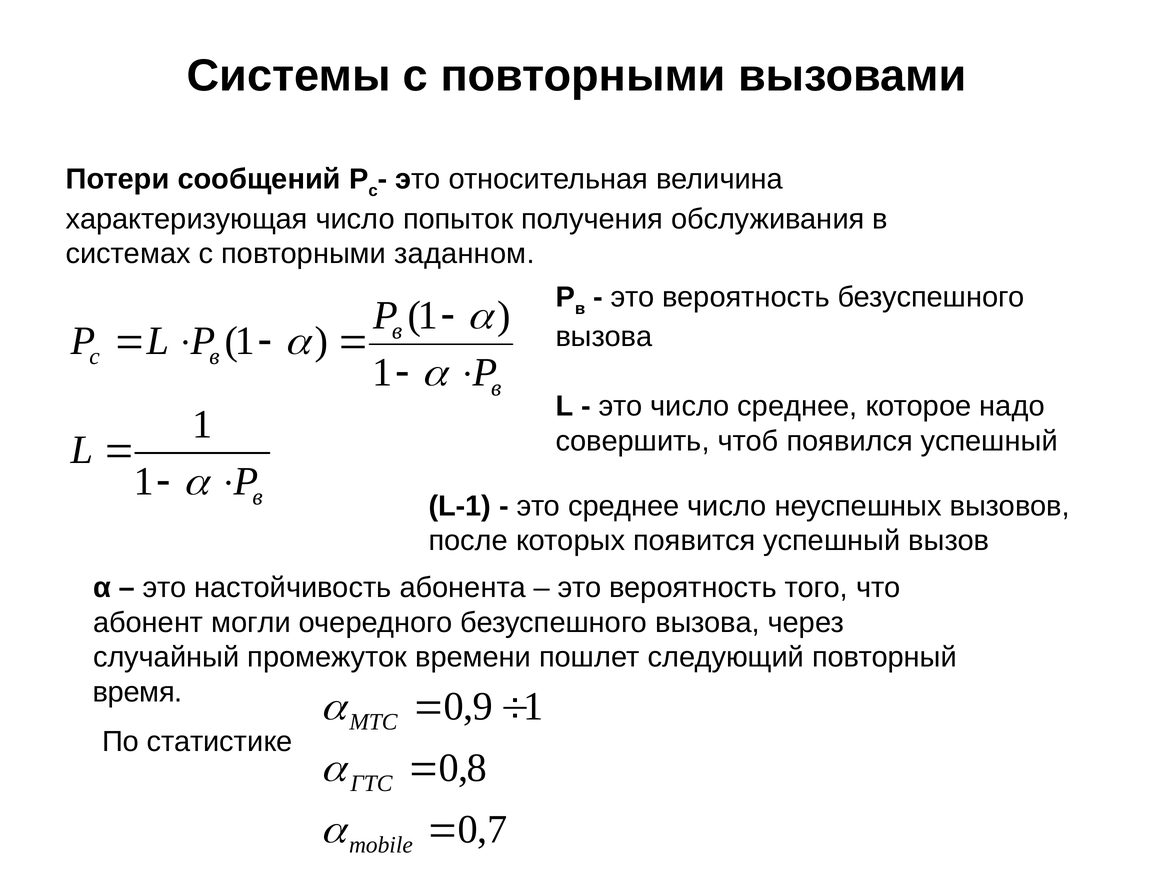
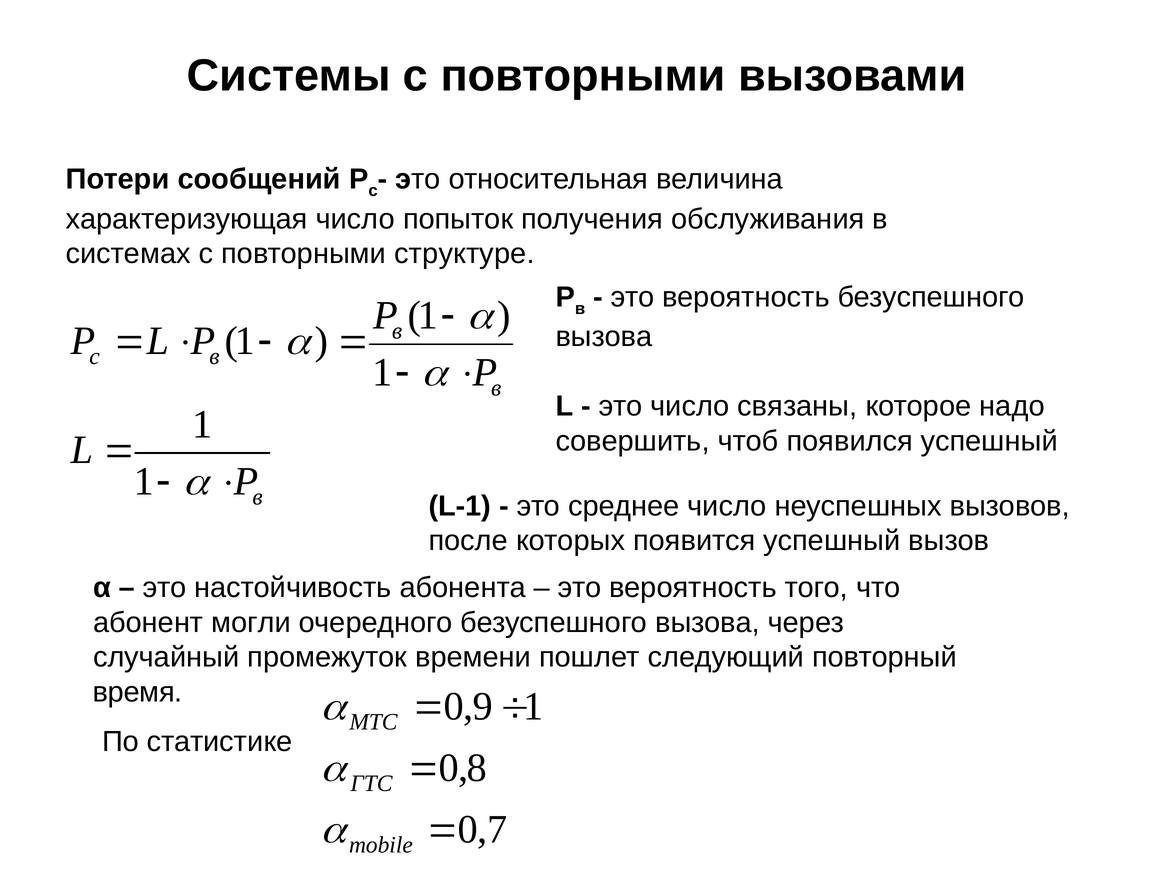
заданном: заданном -> структуре
число среднее: среднее -> связаны
